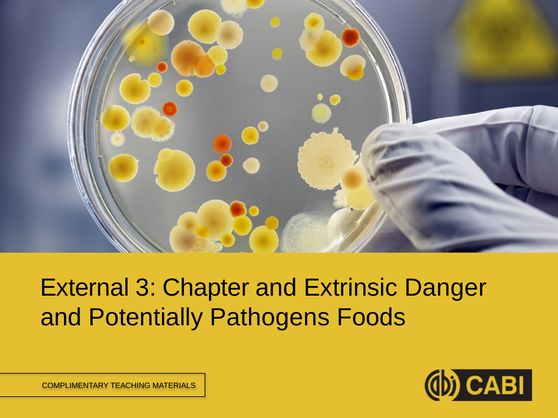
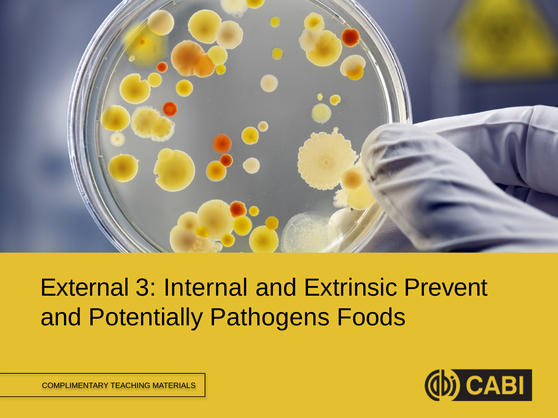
Chapter: Chapter -> Internal
Danger: Danger -> Prevent
